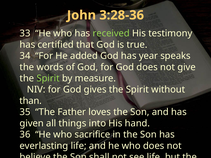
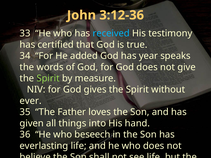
3:28-36: 3:28-36 -> 3:12-36
received colour: light green -> light blue
than: than -> ever
sacrifice: sacrifice -> beseech
